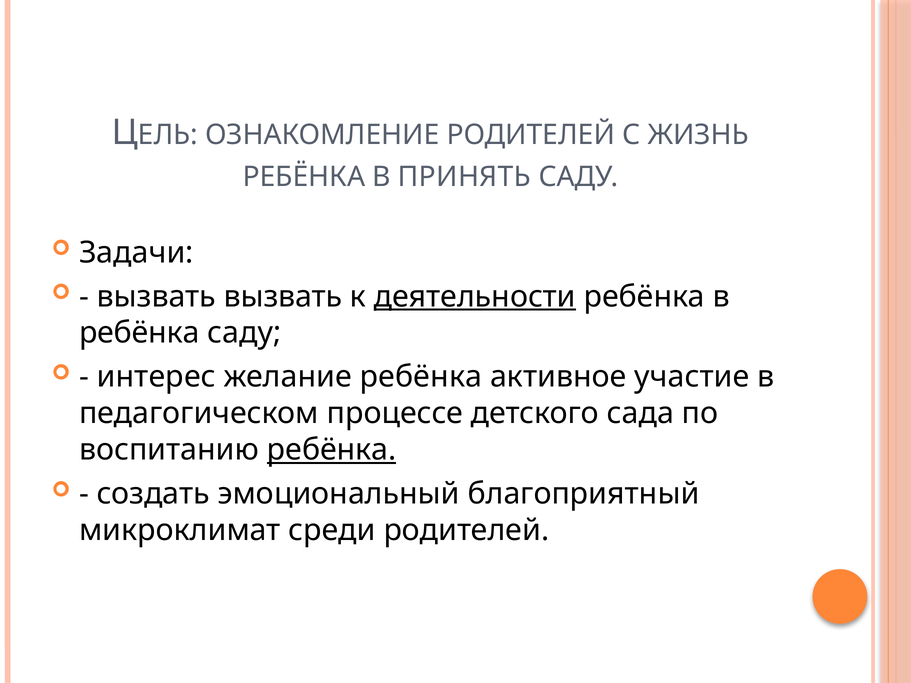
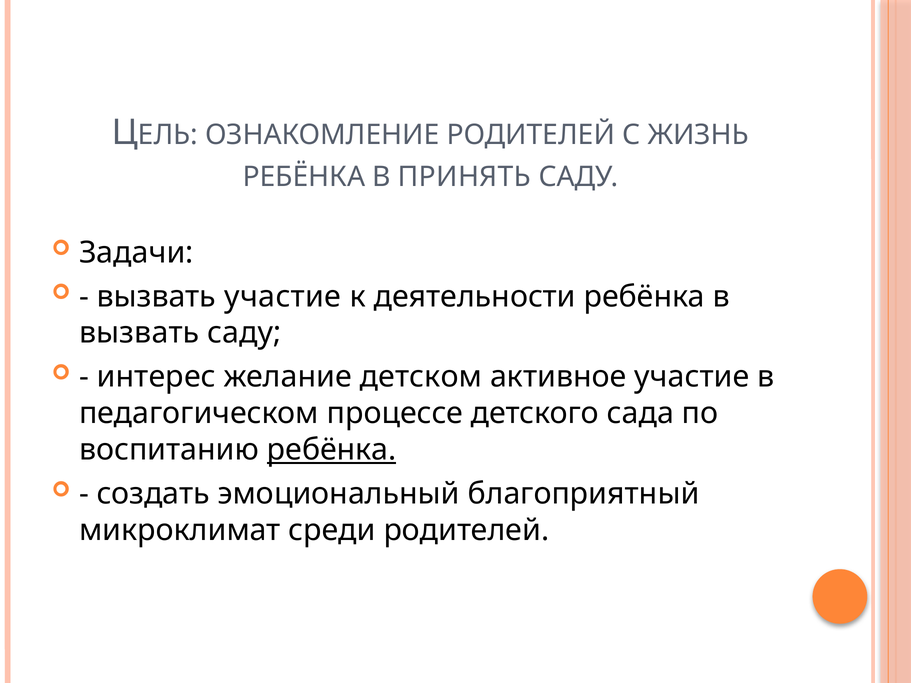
вызвать вызвать: вызвать -> участие
деятельности underline: present -> none
ребёнка at (139, 333): ребёнка -> вызвать
желание ребёнка: ребёнка -> детском
